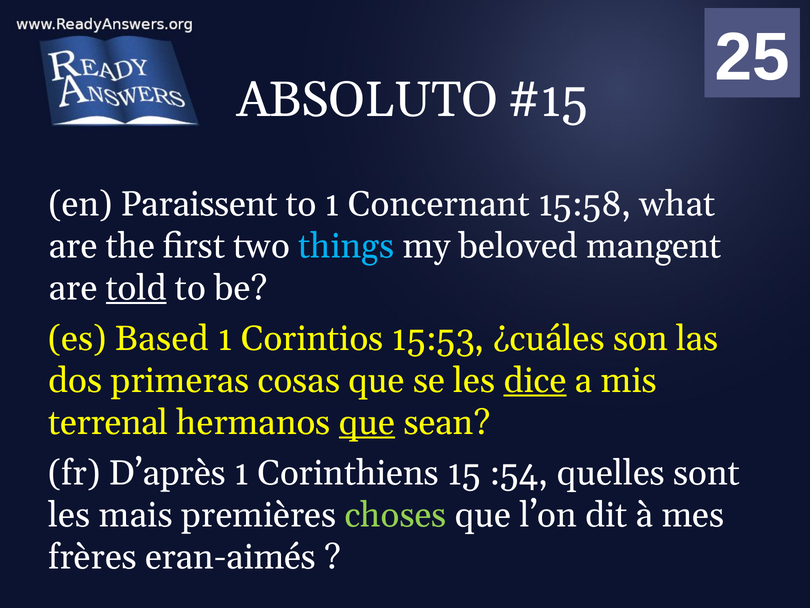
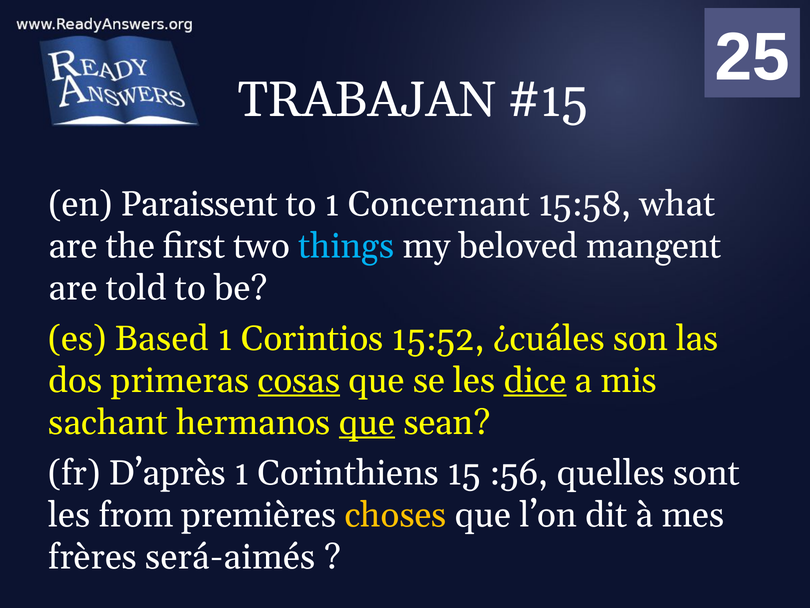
ABSOLUTO: ABSOLUTO -> TRABAJAN
told underline: present -> none
15:53: 15:53 -> 15:52
cosas underline: none -> present
terrenal: terrenal -> sachant
:54: :54 -> :56
mais: mais -> from
choses colour: light green -> yellow
eran-aimés: eran-aimés -> será-aimés
